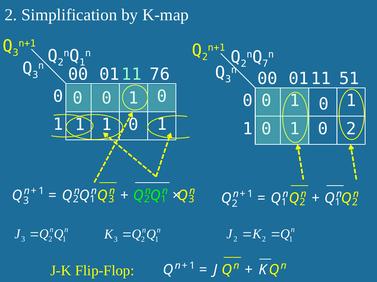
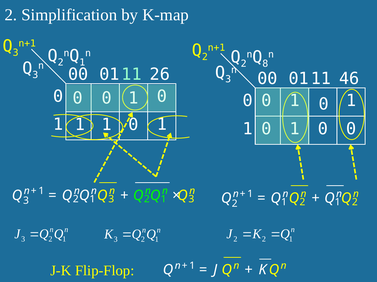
7: 7 -> 8
76: 76 -> 26
51: 51 -> 46
2 at (351, 129): 2 -> 0
